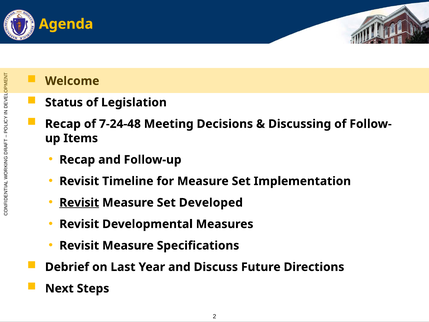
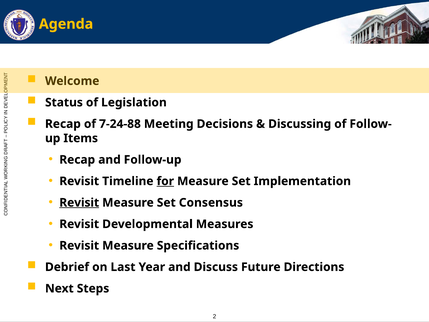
7-24-48: 7-24-48 -> 7-24-88
for underline: none -> present
Developed: Developed -> Consensus
